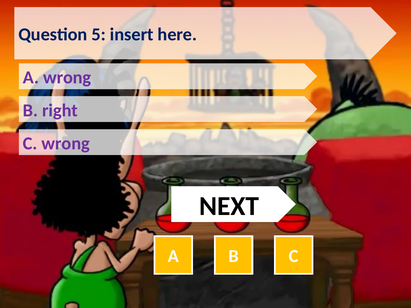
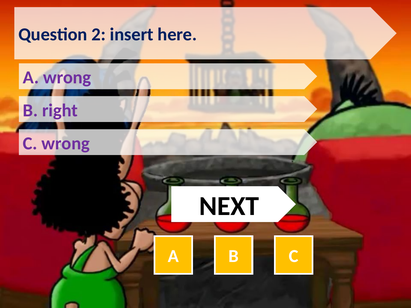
5: 5 -> 2
